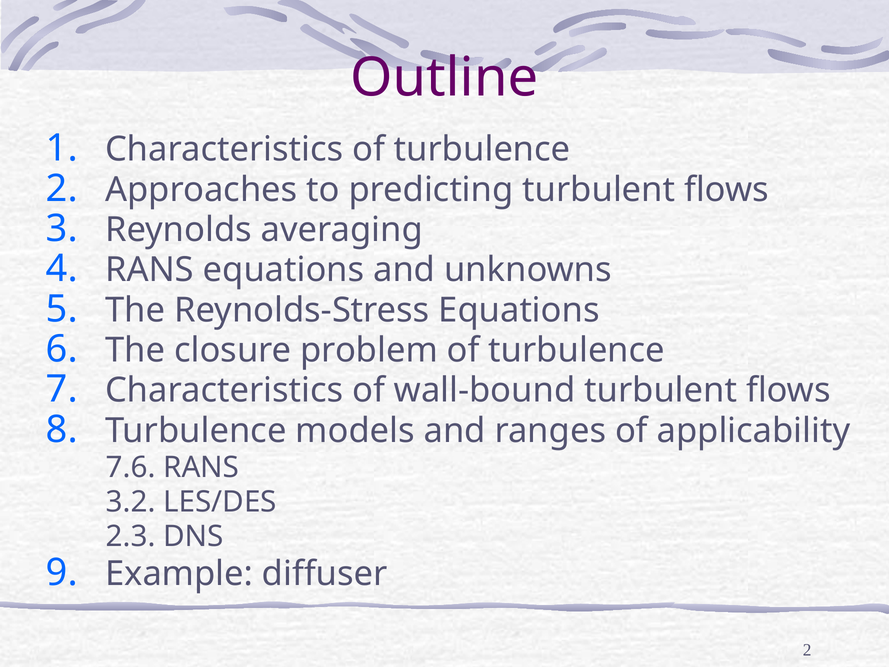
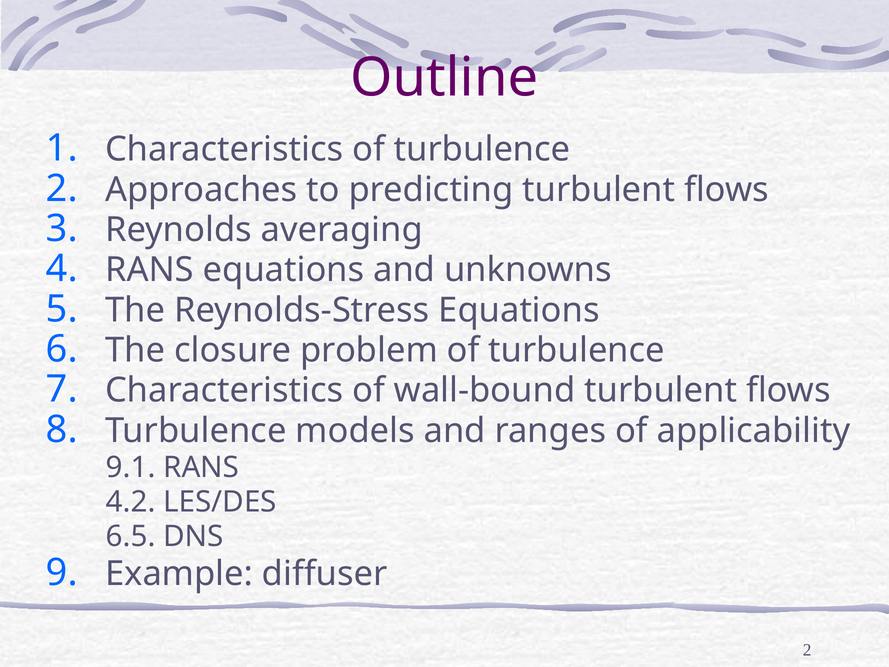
7.6: 7.6 -> 9.1
3.2: 3.2 -> 4.2
2.3: 2.3 -> 6.5
